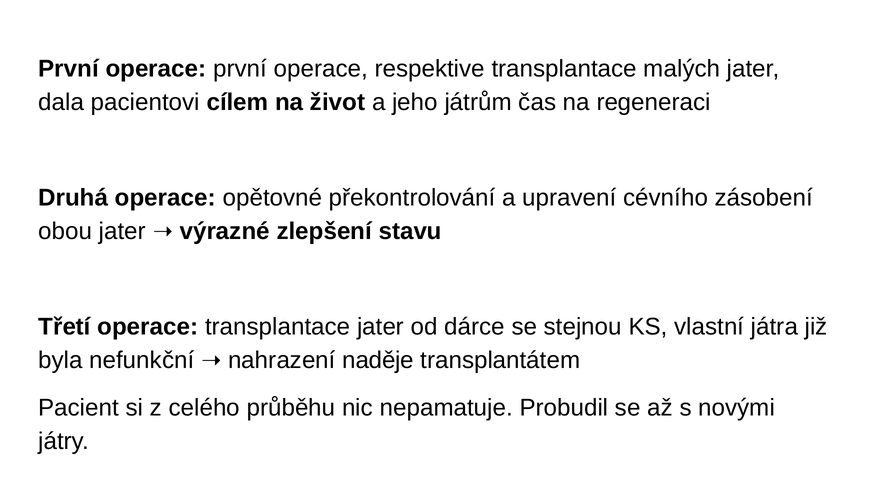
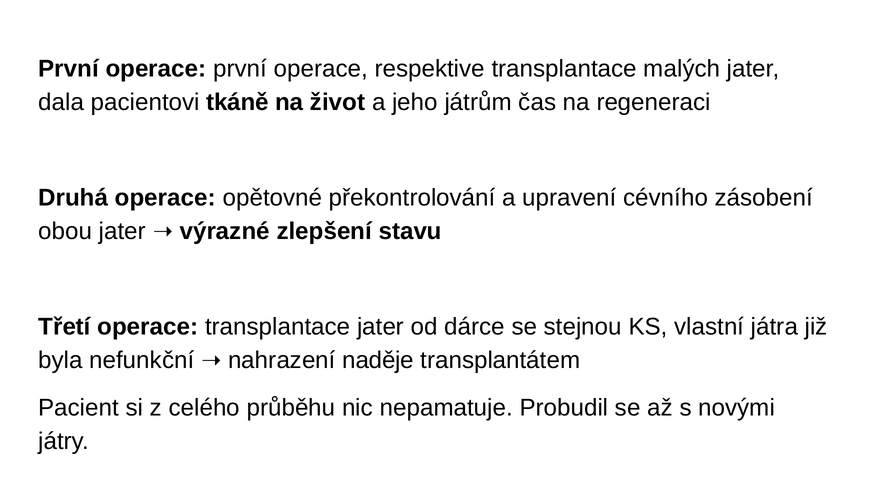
cílem: cílem -> tkáně
